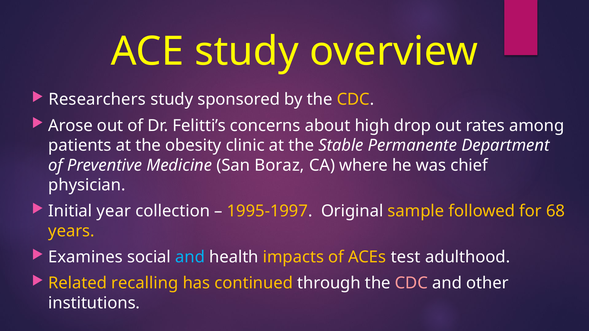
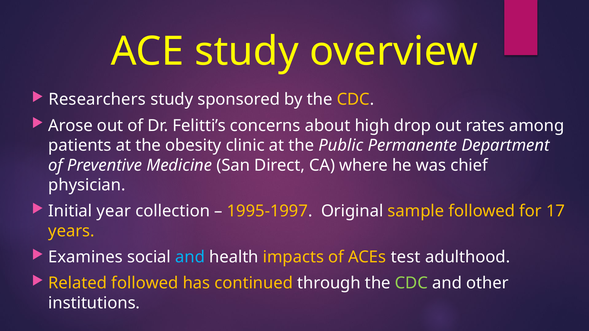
Stable: Stable -> Public
Boraz: Boraz -> Direct
68: 68 -> 17
Related recalling: recalling -> followed
CDC at (411, 283) colour: pink -> light green
